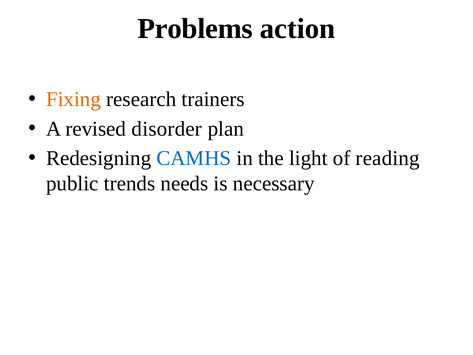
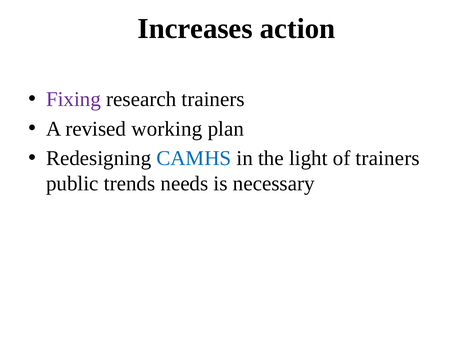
Problems: Problems -> Increases
Fixing colour: orange -> purple
disorder: disorder -> working
of reading: reading -> trainers
